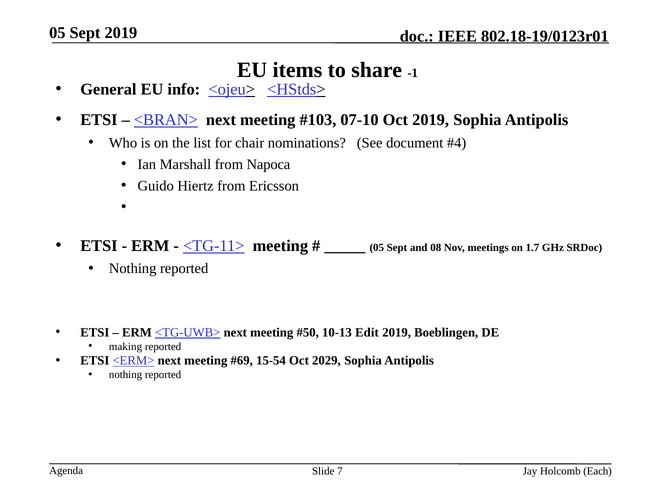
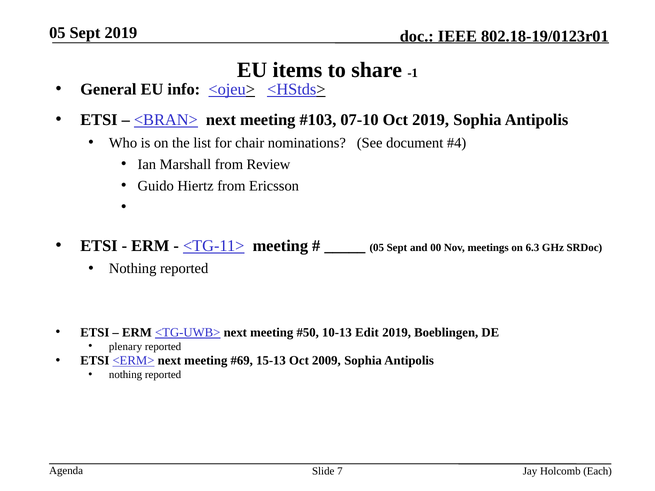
Napoca: Napoca -> Review
08: 08 -> 00
1.7: 1.7 -> 6.3
making: making -> plenary
15-54: 15-54 -> 15-13
2029: 2029 -> 2009
